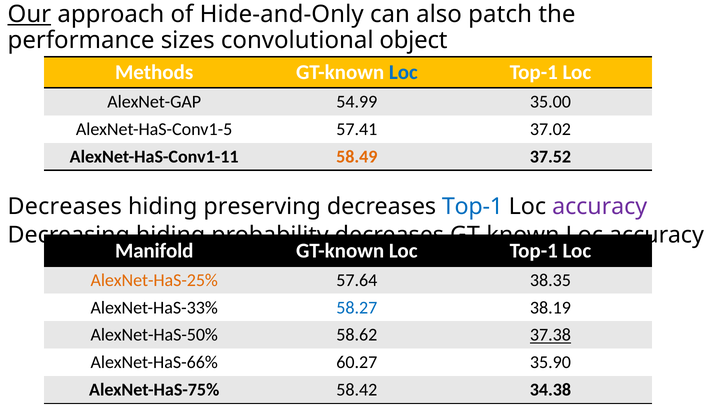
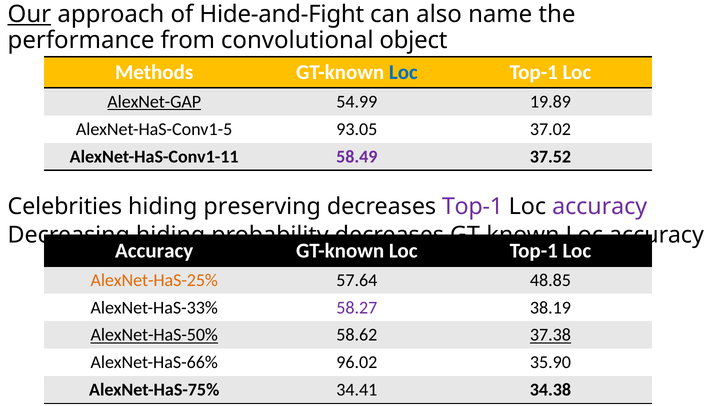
Hide-and-Only: Hide-and-Only -> Hide-and-Fight
patch: patch -> name
sizes: sizes -> from
AlexNet-GAP underline: none -> present
35.00: 35.00 -> 19.89
57.41: 57.41 -> 93.05
58.49 colour: orange -> purple
Decreases at (65, 206): Decreases -> Celebrities
Top-1 at (473, 206) colour: blue -> purple
Manifold at (154, 251): Manifold -> Accuracy
38.35: 38.35 -> 48.85
58.27 colour: blue -> purple
AlexNet-HaS-50% underline: none -> present
60.27: 60.27 -> 96.02
58.42: 58.42 -> 34.41
